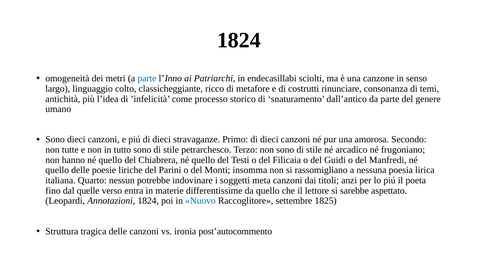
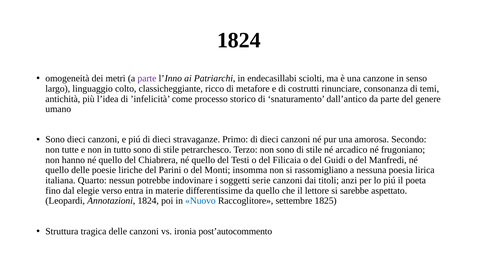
parte at (147, 78) colour: blue -> purple
meta: meta -> serie
quelle: quelle -> elegie
